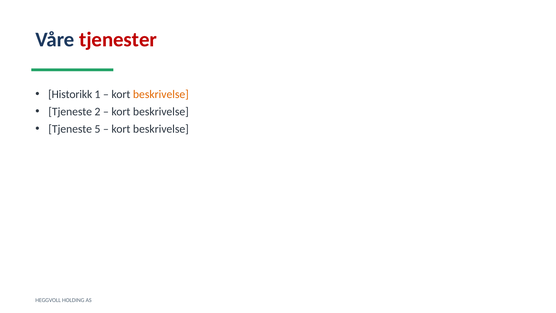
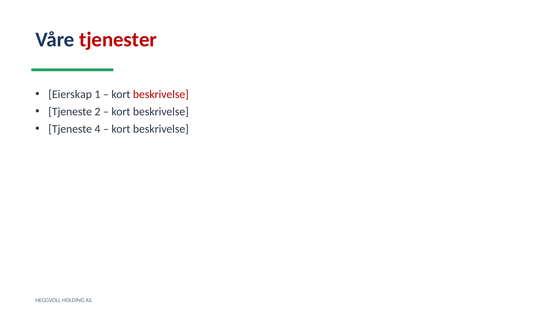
Historikk: Historikk -> Eierskap
beskrivelse at (161, 94) colour: orange -> red
5: 5 -> 4
